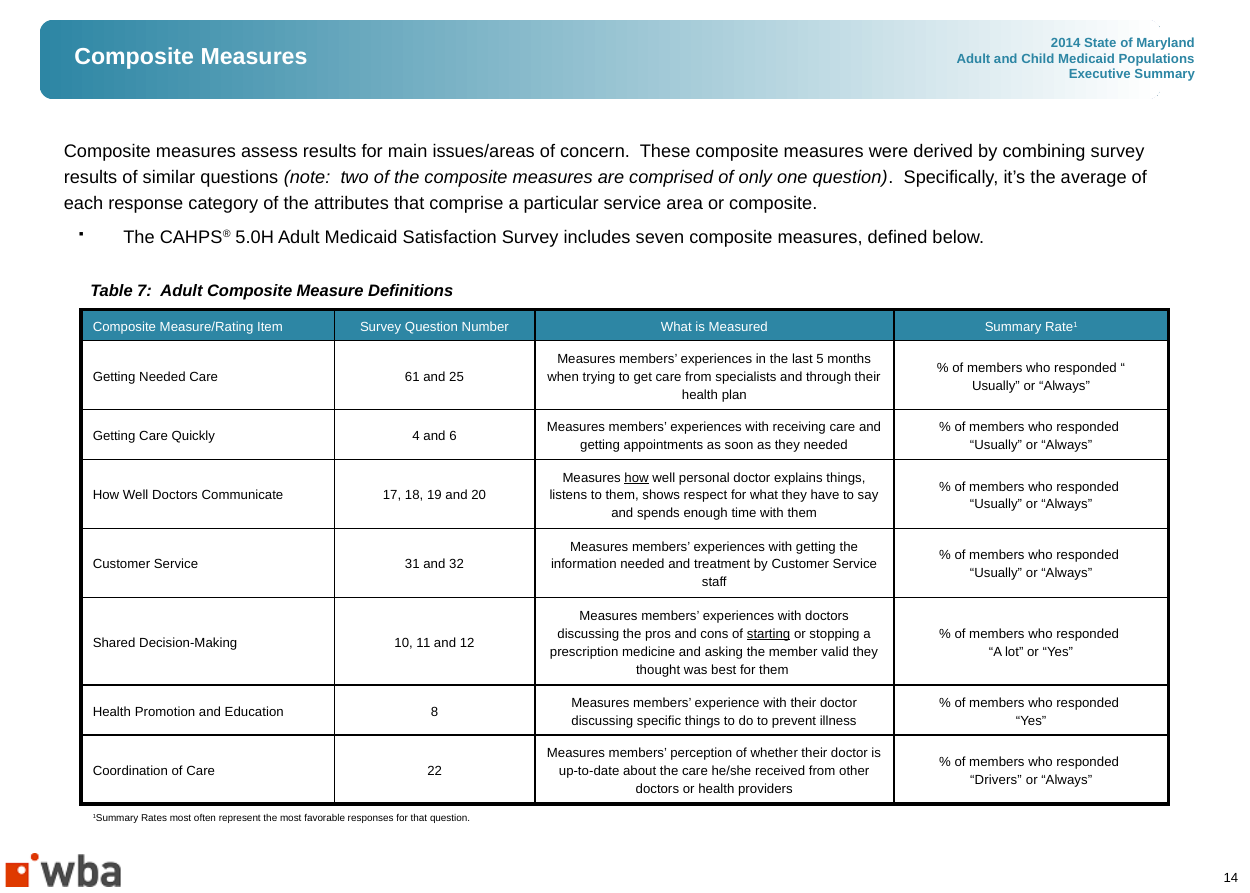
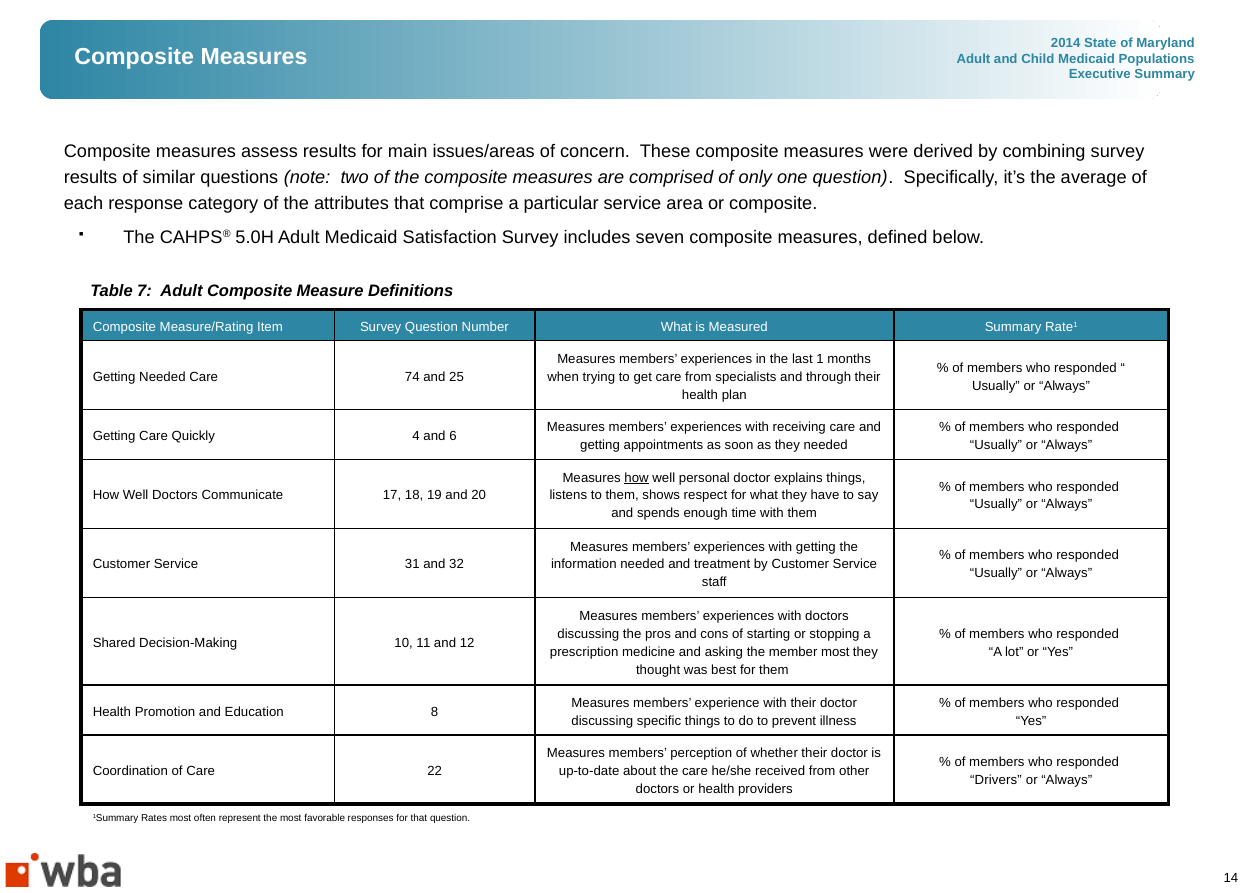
5: 5 -> 1
61: 61 -> 74
starting underline: present -> none
member valid: valid -> most
